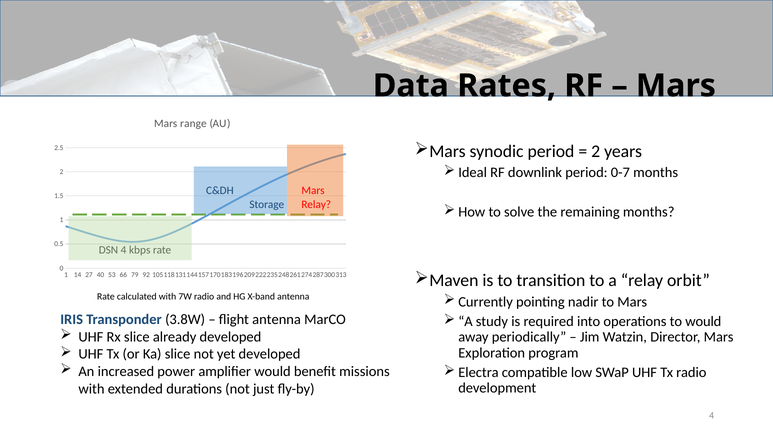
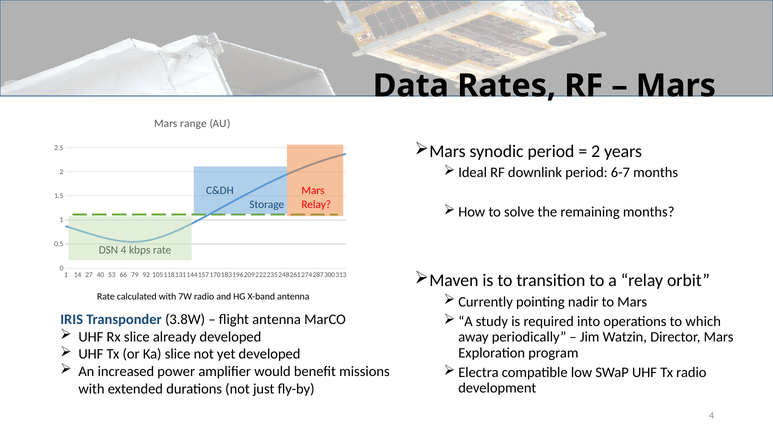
0-7: 0-7 -> 6-7
to would: would -> which
